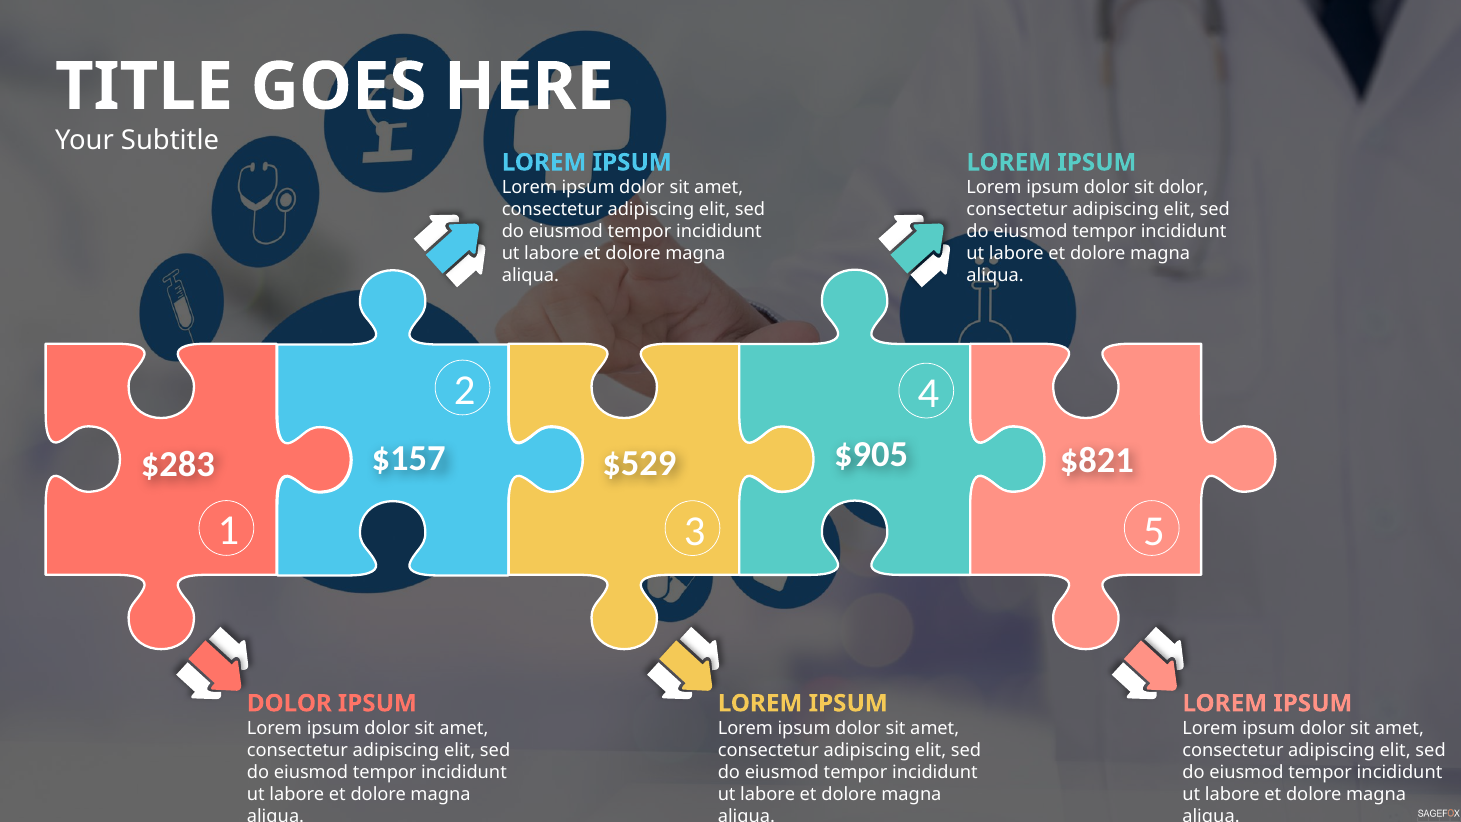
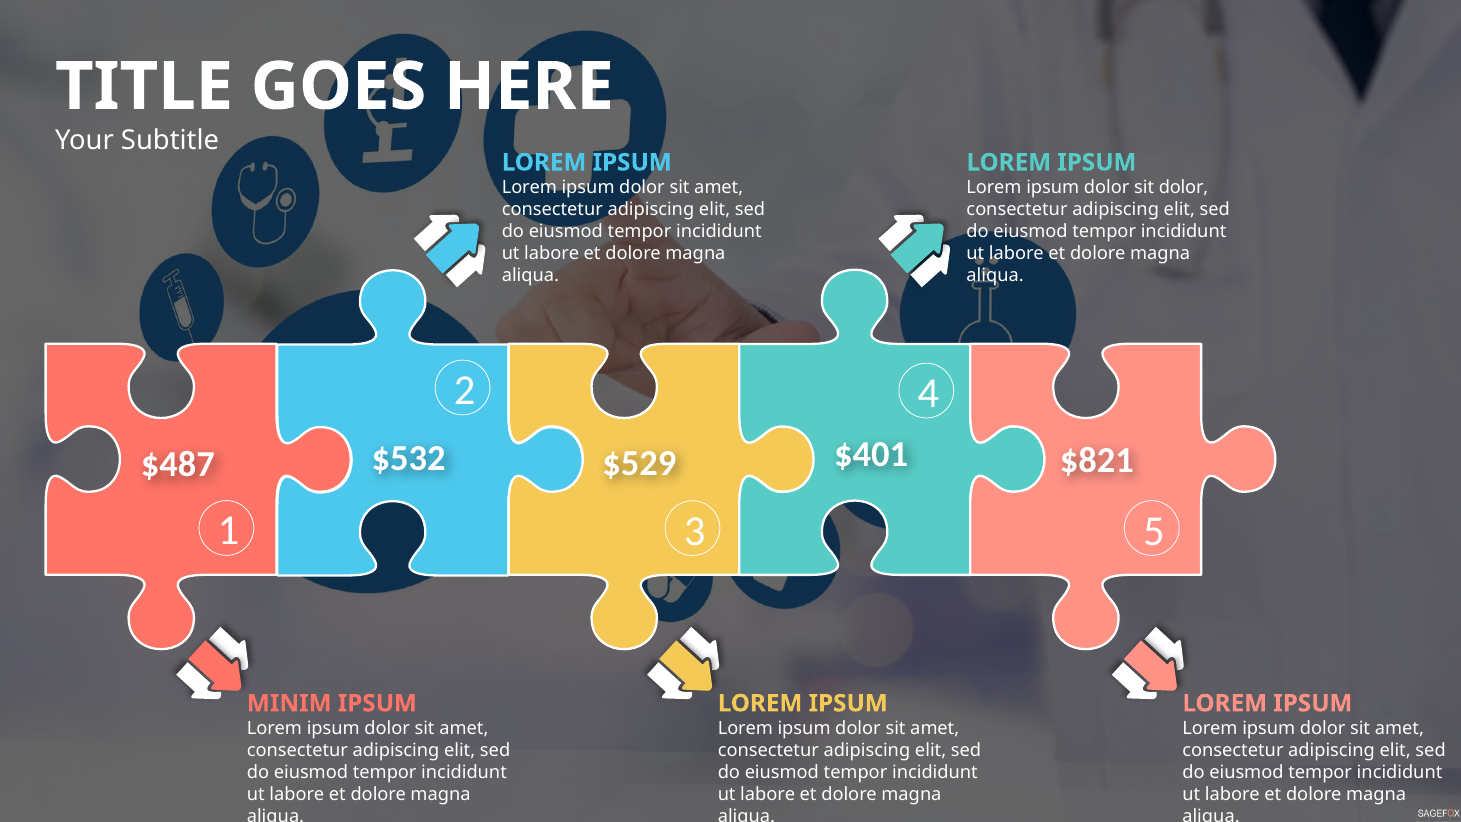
$905: $905 -> $401
$157: $157 -> $532
$283: $283 -> $487
DOLOR at (289, 703): DOLOR -> MINIM
